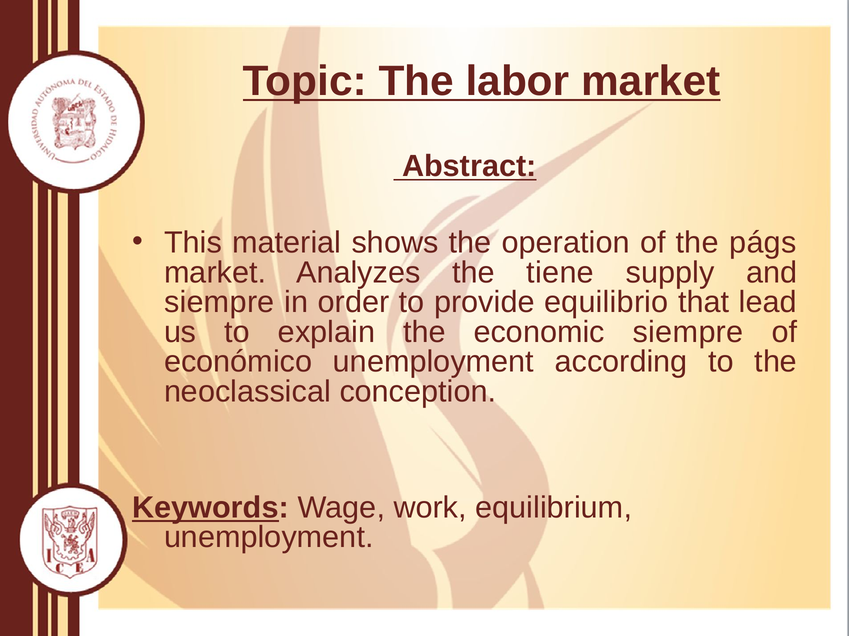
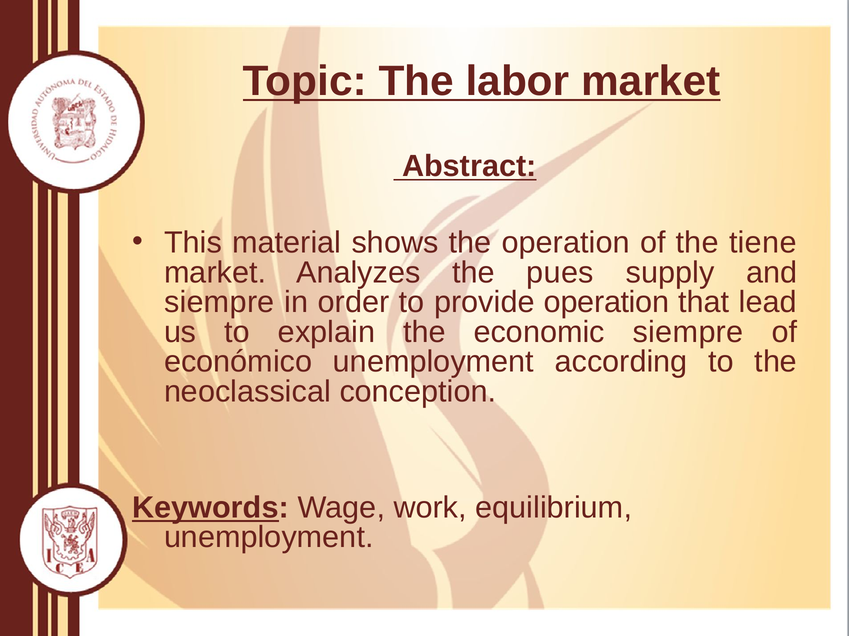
págs: págs -> tiene
tiene: tiene -> pues
provide equilibrio: equilibrio -> operation
